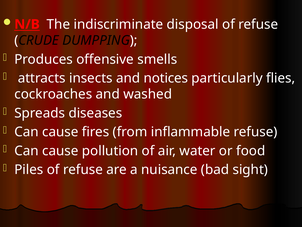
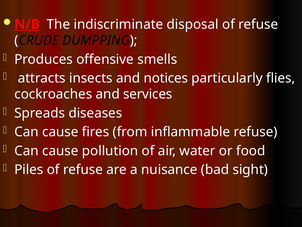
washed: washed -> services
